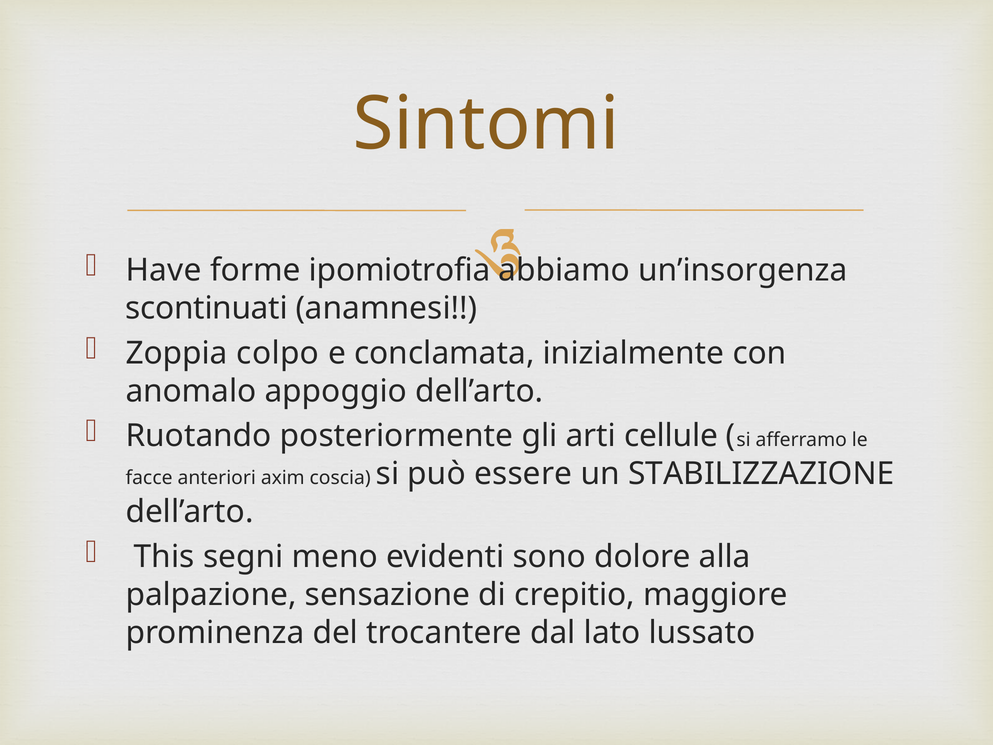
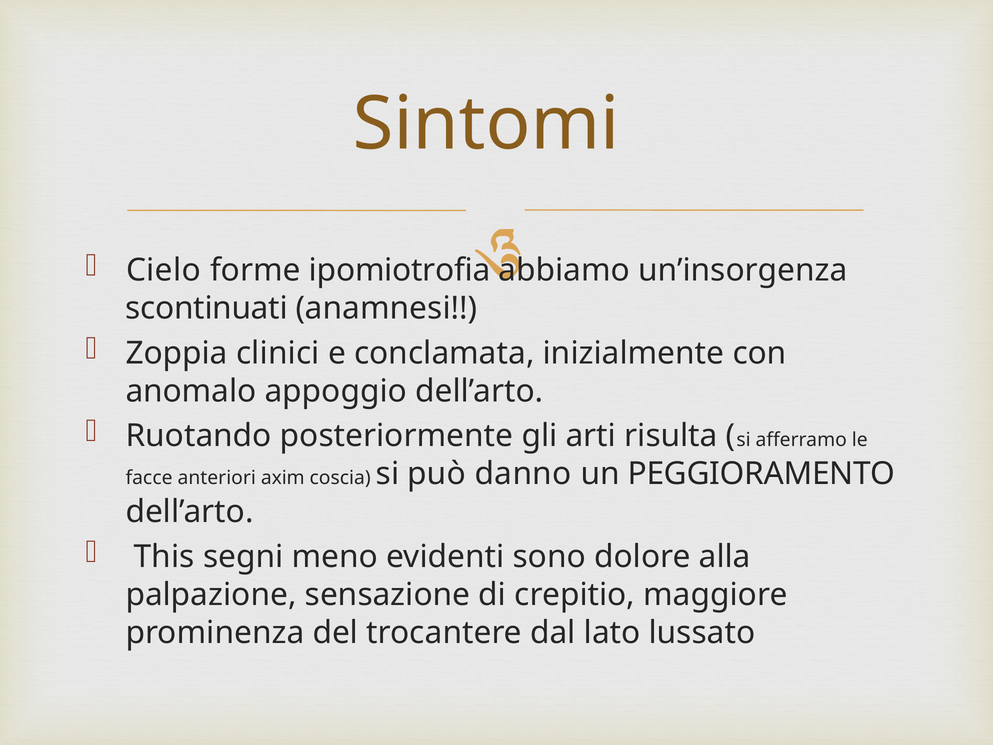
Have: Have -> Cielo
colpo: colpo -> clinici
cellule: cellule -> risulta
essere: essere -> danno
STABILIZZAZIONE: STABILIZZAZIONE -> PEGGIORAMENTO
